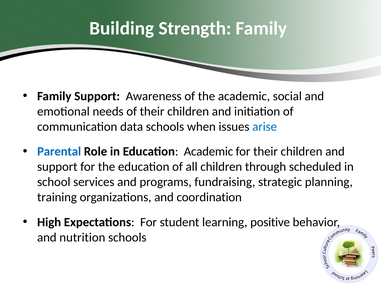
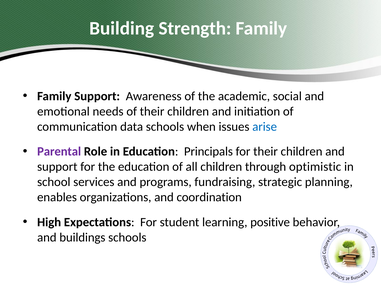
Parental colour: blue -> purple
Education Academic: Academic -> Principals
scheduled: scheduled -> optimistic
training: training -> enables
nutrition: nutrition -> buildings
